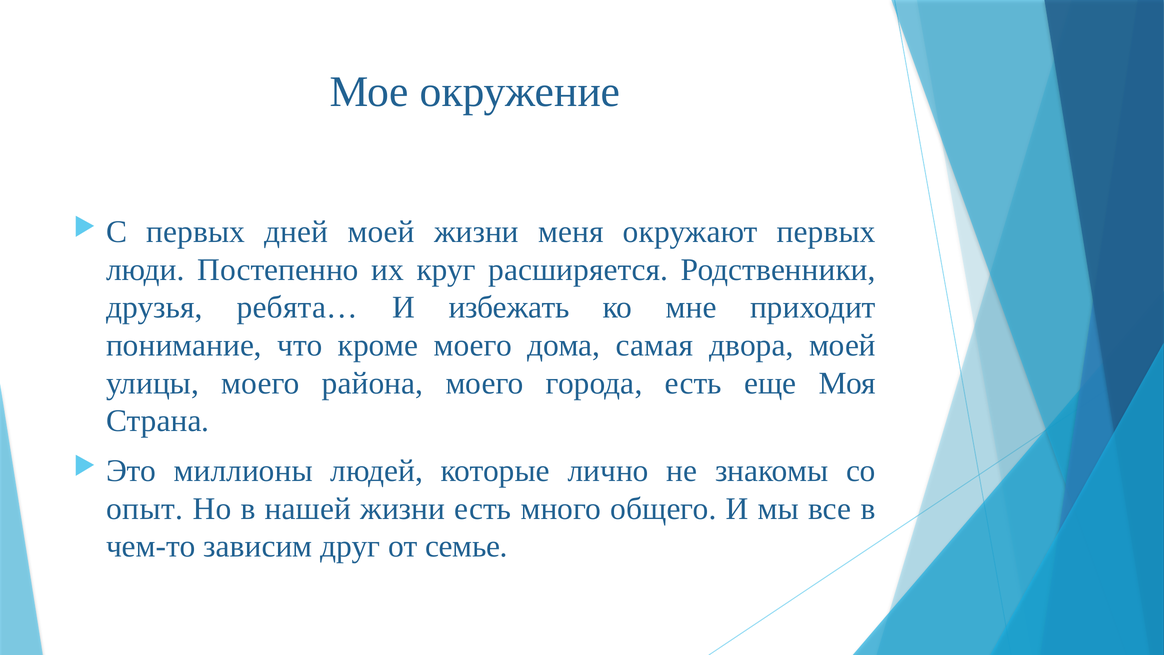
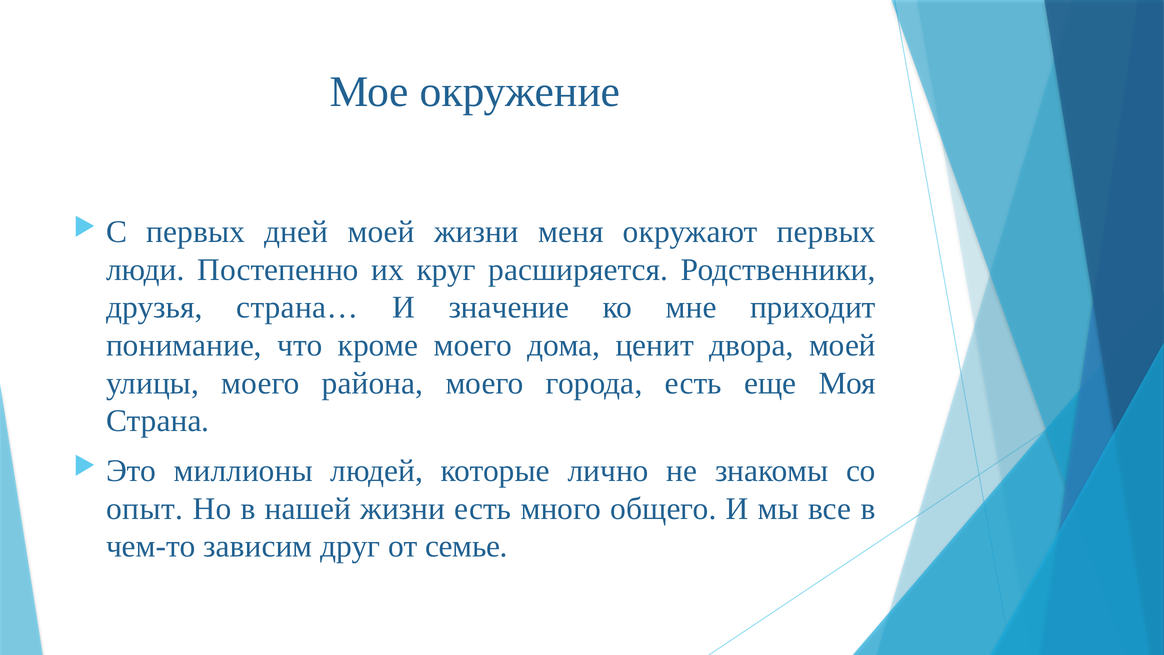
ребята…: ребята… -> страна…
избежать: избежать -> значение
самая: самая -> ценит
